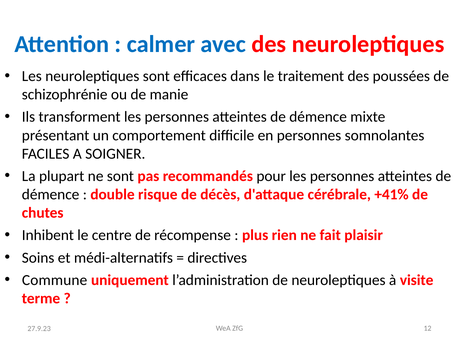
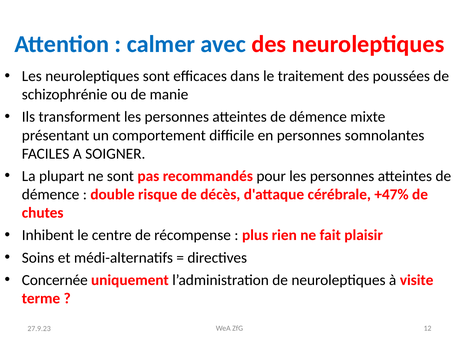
+41%: +41% -> +47%
Commune: Commune -> Concernée
